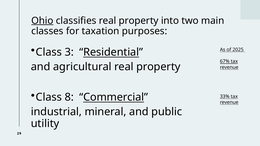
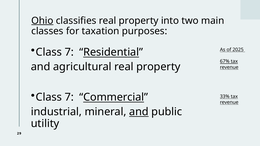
3 at (69, 52): 3 -> 7
8 at (69, 97): 8 -> 7
and at (139, 112) underline: none -> present
